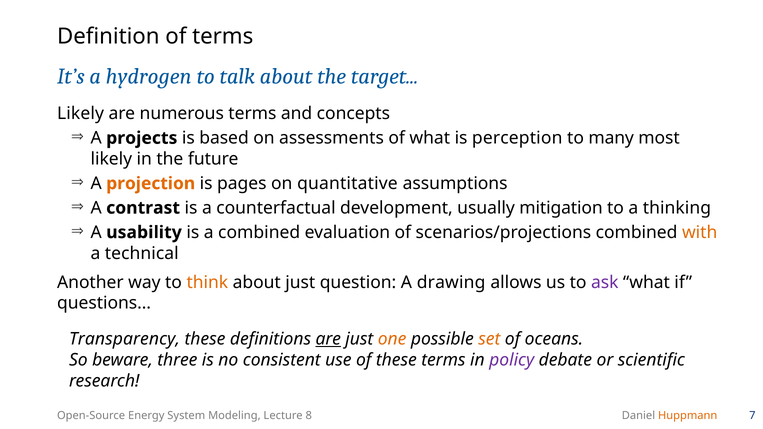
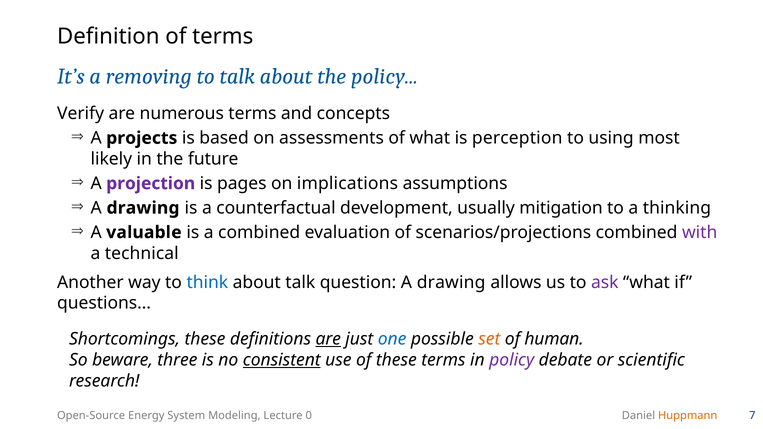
hydrogen: hydrogen -> removing
the target: target -> policy
Likely at (81, 114): Likely -> Verify
many: many -> using
projection colour: orange -> purple
quantitative: quantitative -> implications
contrast at (143, 208): contrast -> drawing
usability: usability -> valuable
with colour: orange -> purple
think colour: orange -> blue
about just: just -> talk
Transparency: Transparency -> Shortcomings
one colour: orange -> blue
oceans: oceans -> human
consistent underline: none -> present
8: 8 -> 0
